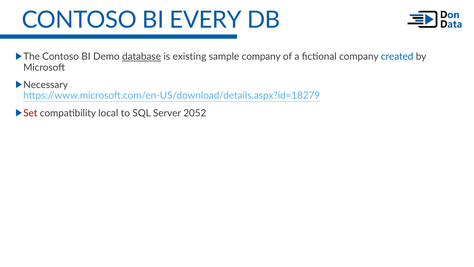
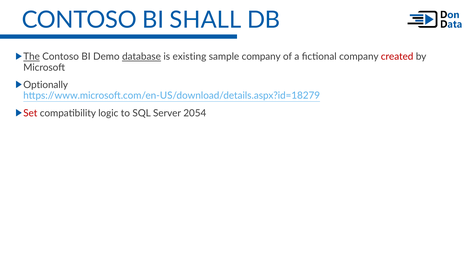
EVERY: EVERY -> SHALL
The underline: none -> present
created colour: blue -> red
Necessary: Necessary -> Optionally
local: local -> logic
2052: 2052 -> 2054
